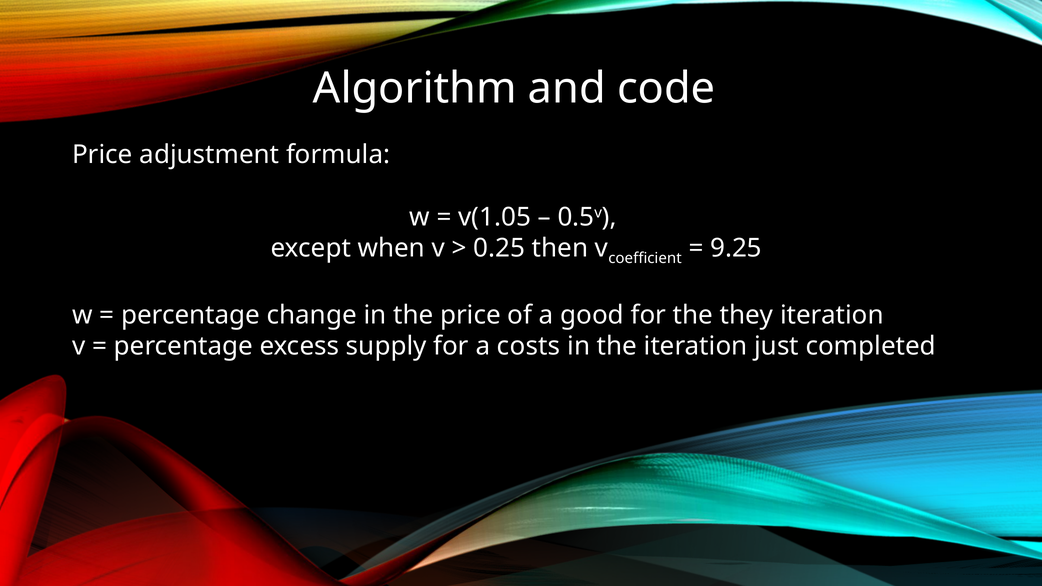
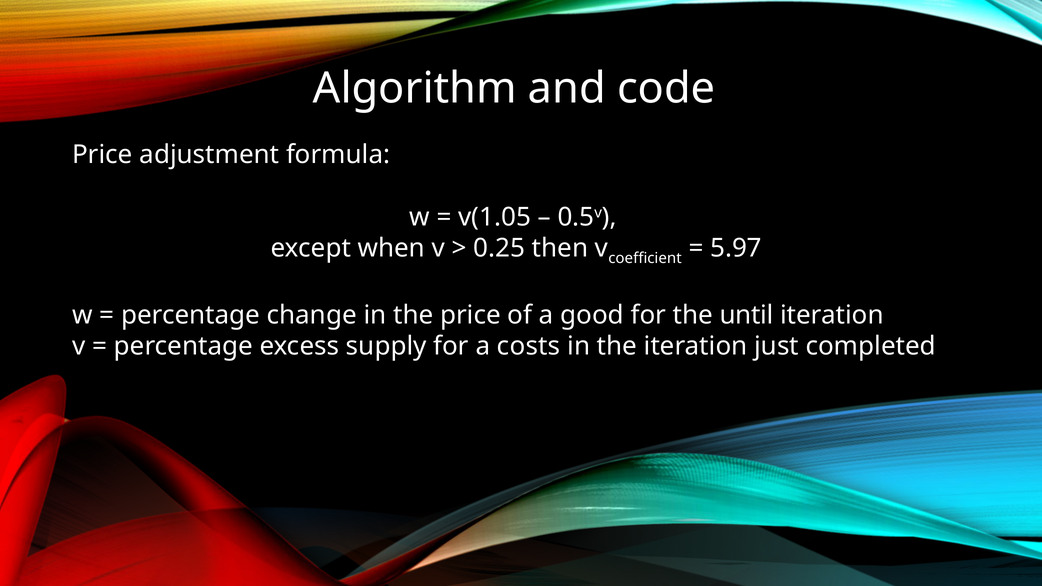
9.25: 9.25 -> 5.97
they: they -> until
